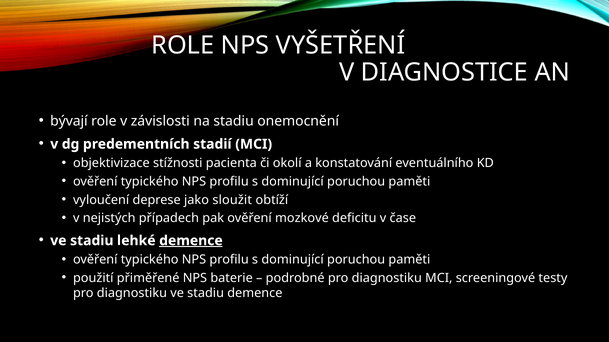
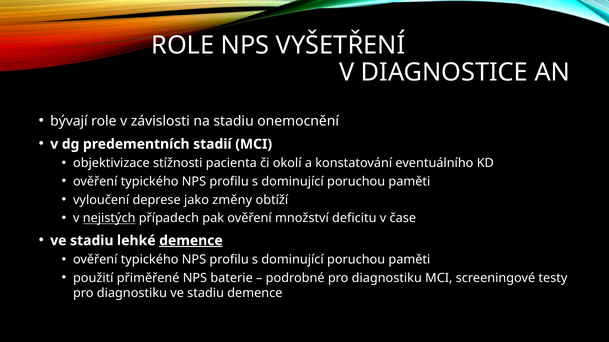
sloužit: sloužit -> změny
nejistých underline: none -> present
mozkové: mozkové -> množství
